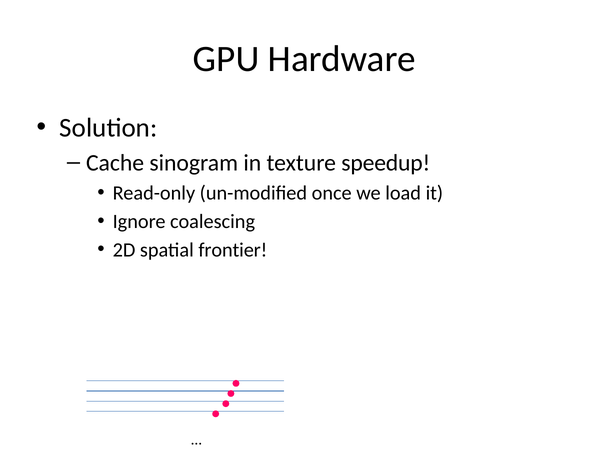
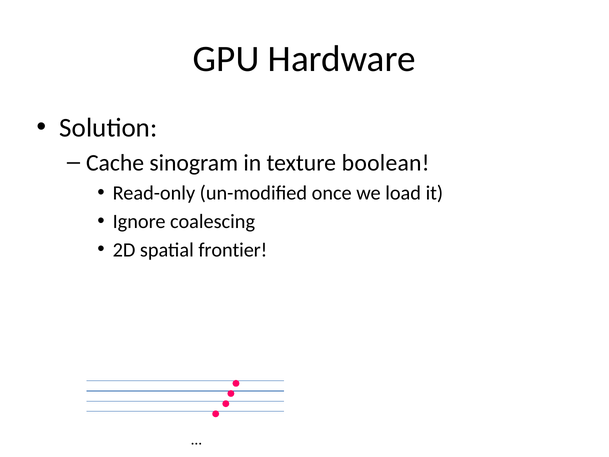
speedup: speedup -> boolean
